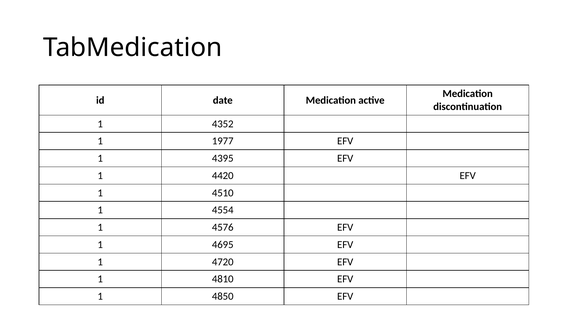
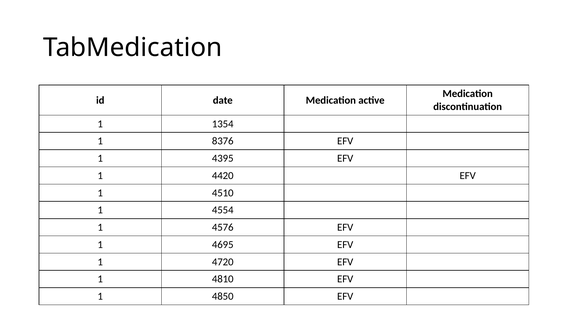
4352: 4352 -> 1354
1977: 1977 -> 8376
